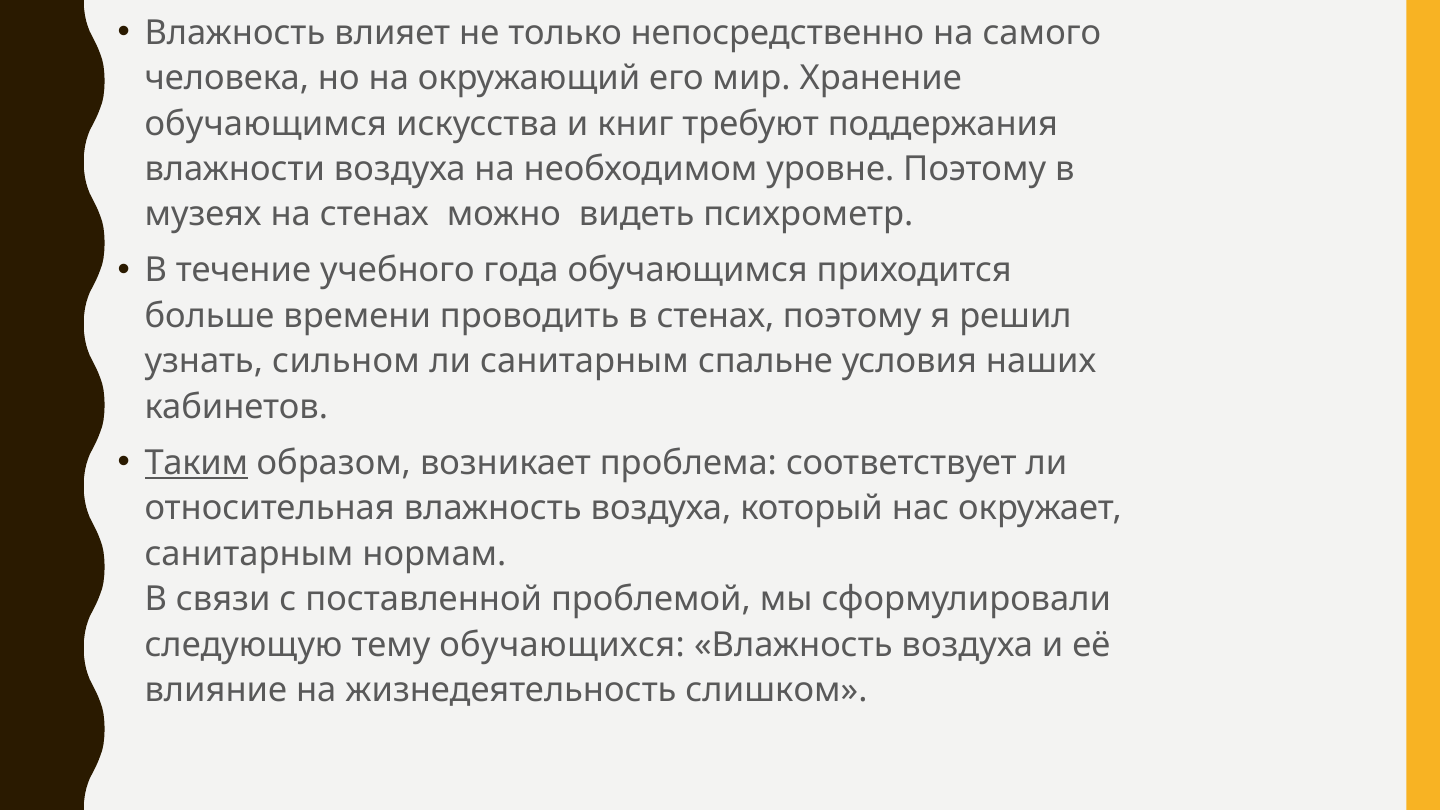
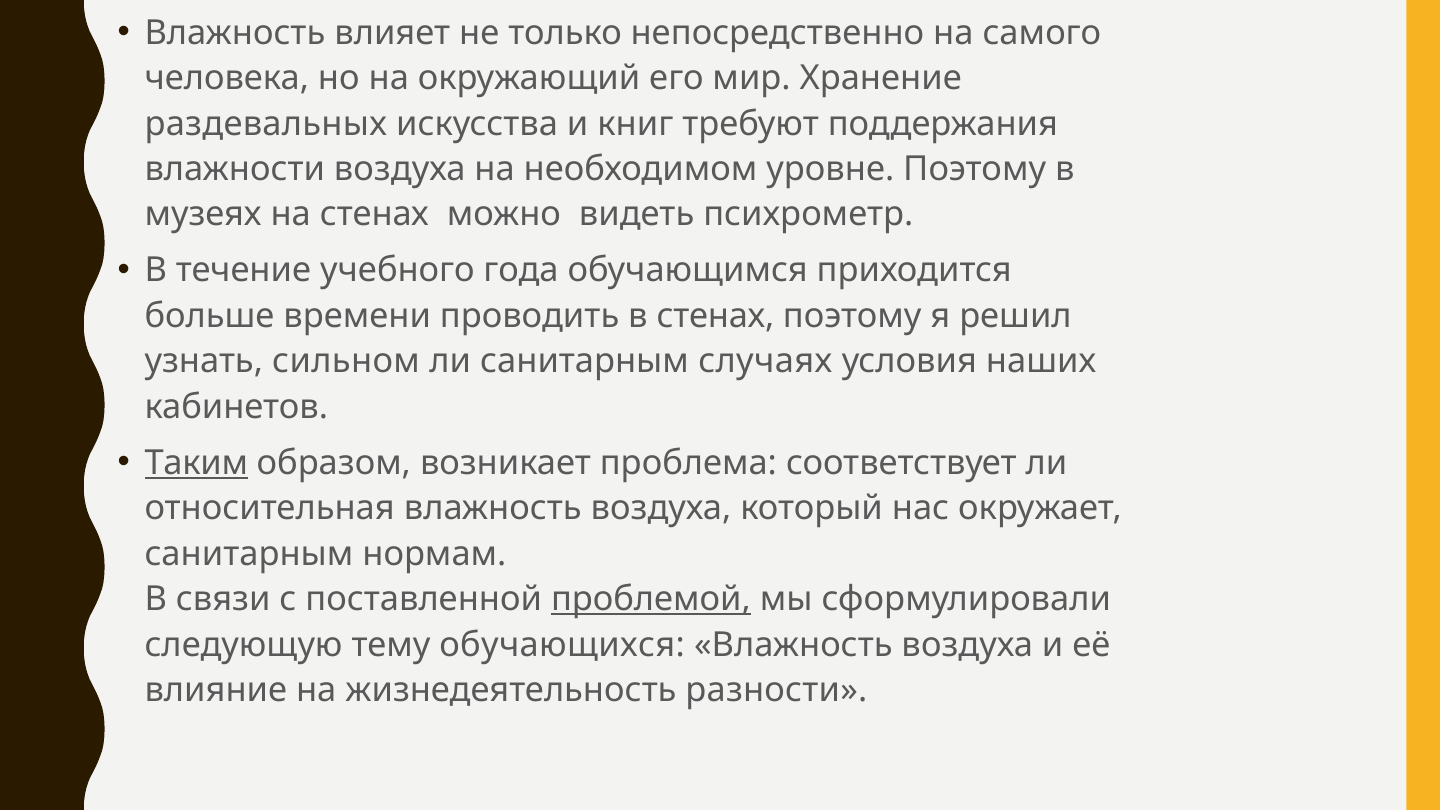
обучающимся at (266, 124): обучающимся -> раздевальных
спальне: спальне -> случаях
проблемой underline: none -> present
слишком: слишком -> разности
